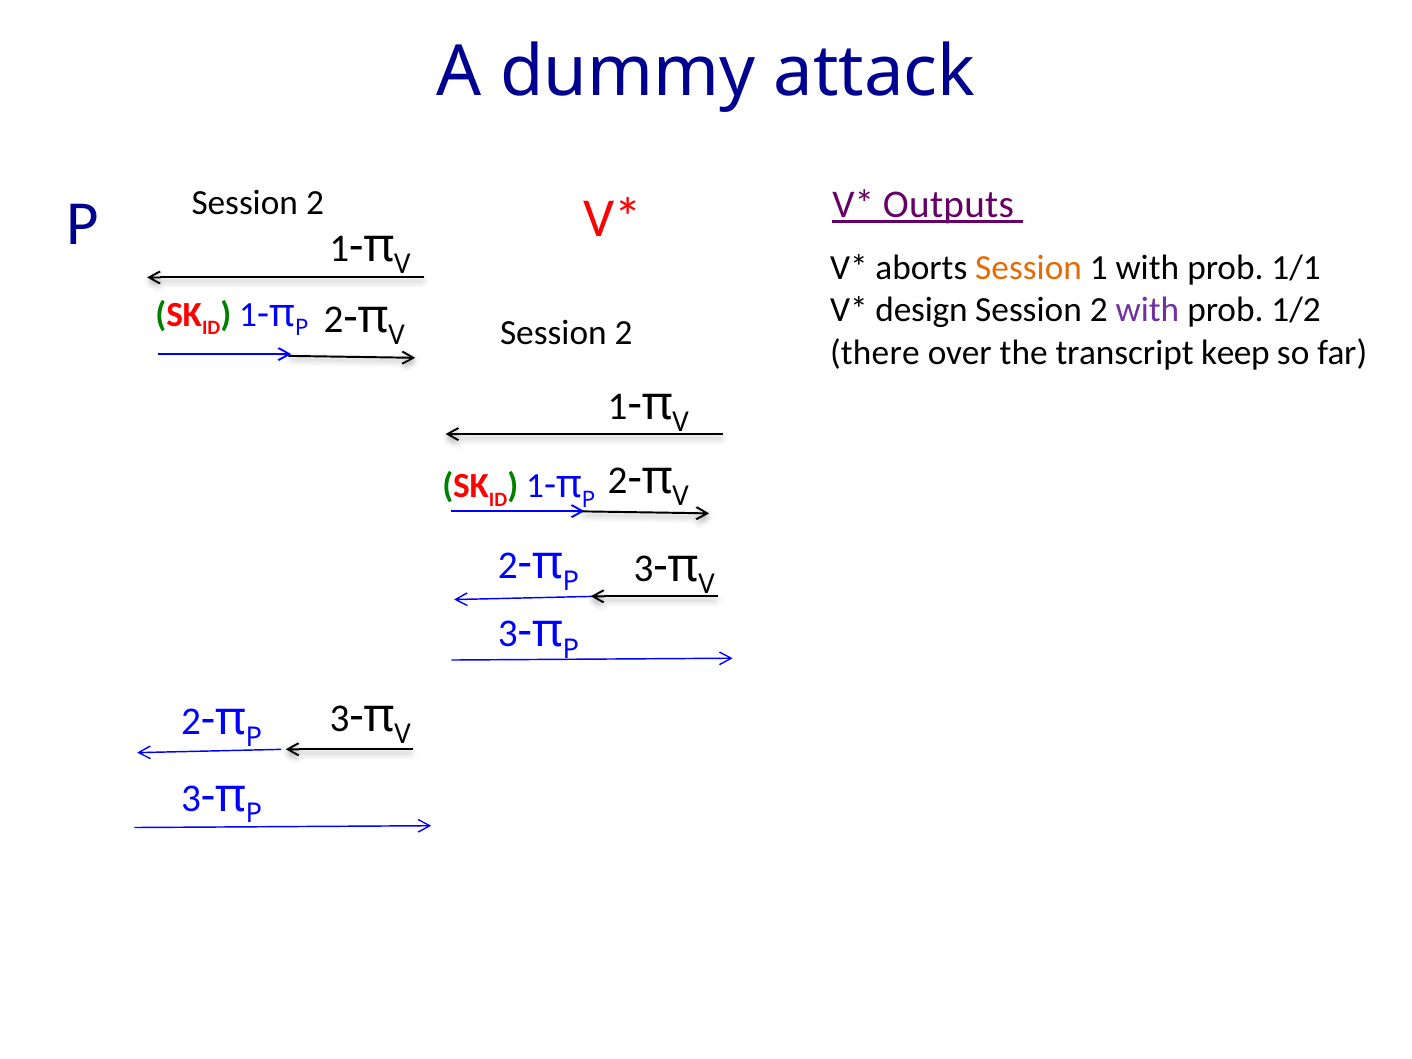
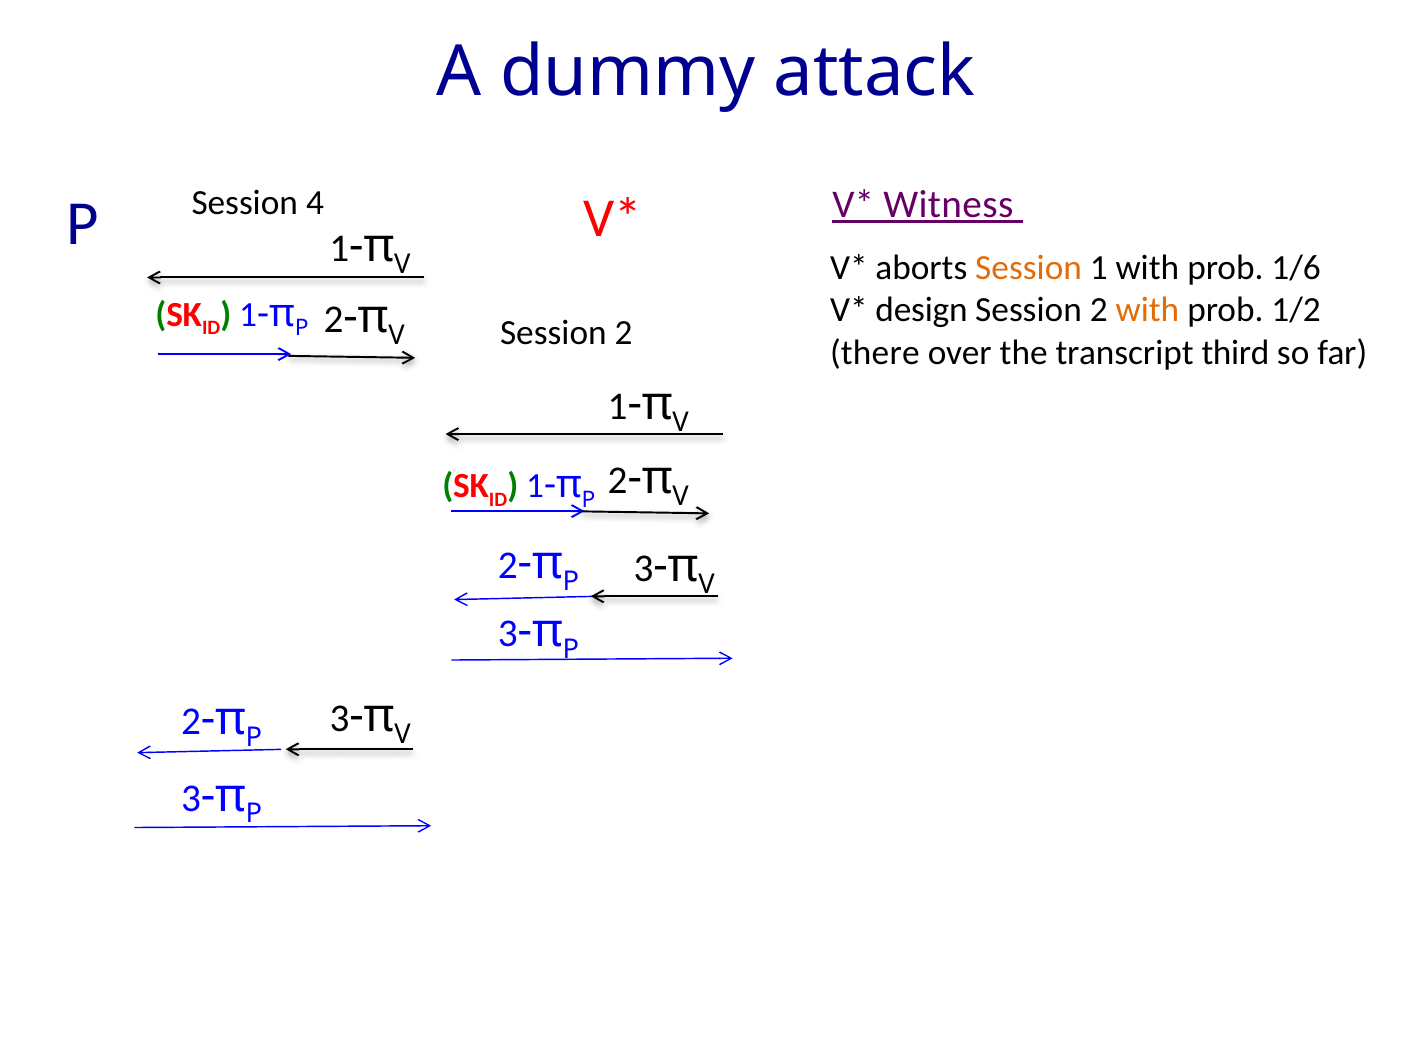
2 at (315, 203): 2 -> 4
Outputs: Outputs -> Witness
1/1: 1/1 -> 1/6
with at (1147, 310) colour: purple -> orange
keep: keep -> third
